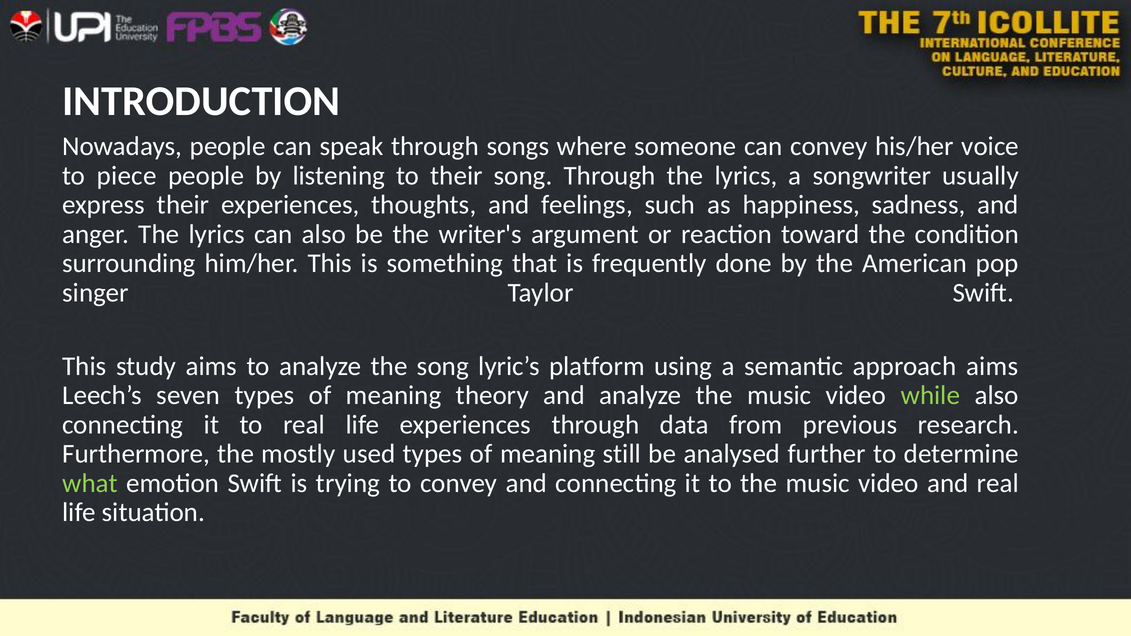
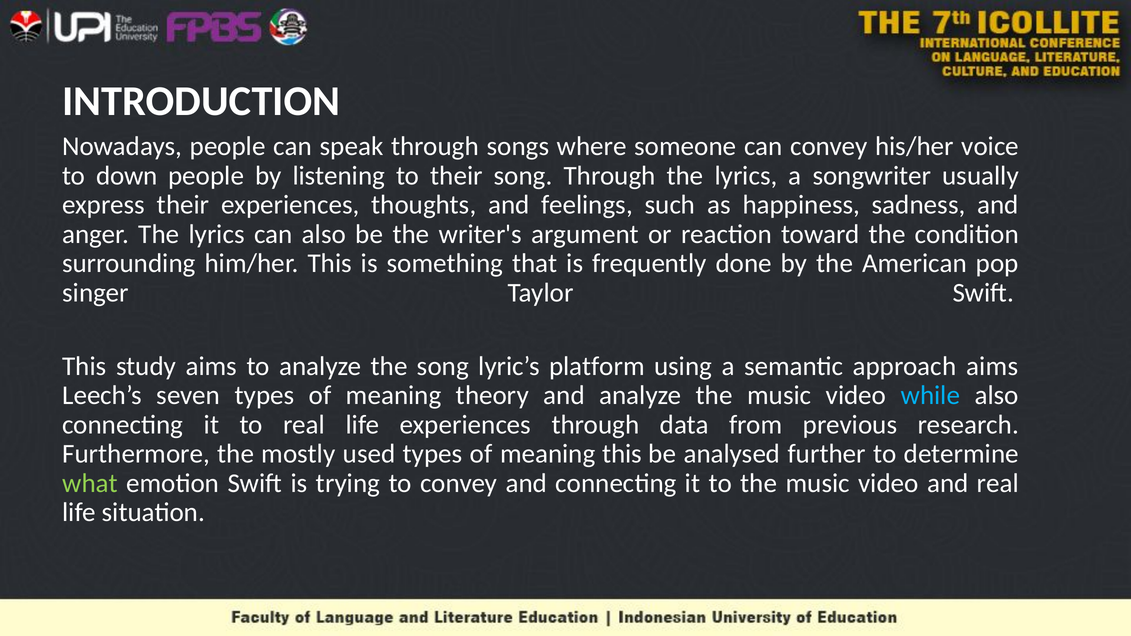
piece: piece -> down
while colour: light green -> light blue
meaning still: still -> this
